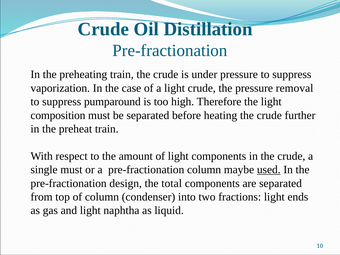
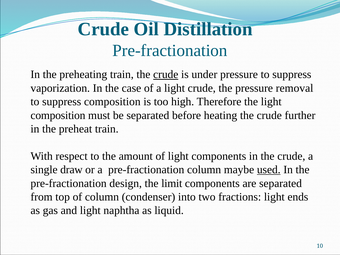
crude at (166, 74) underline: none -> present
suppress pumparound: pumparound -> composition
single must: must -> draw
total: total -> limit
